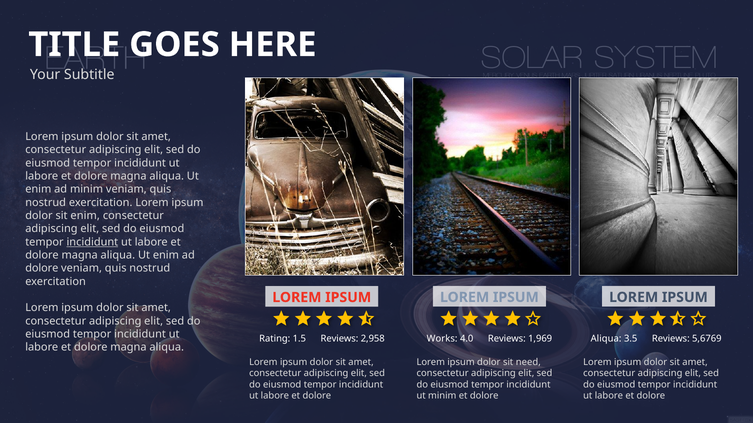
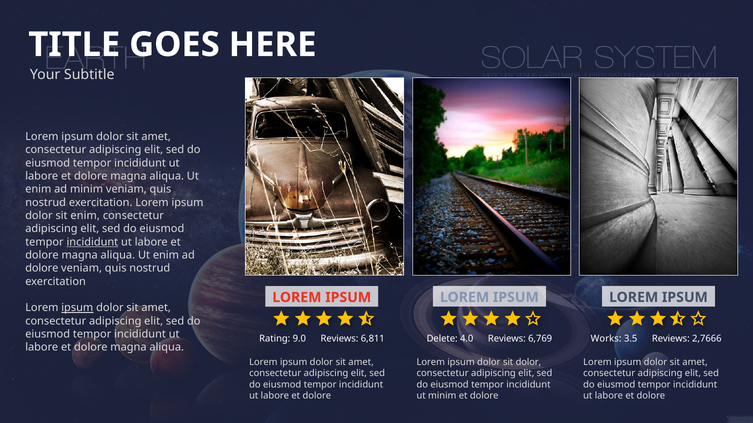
ipsum at (77, 308) underline: none -> present
1.5: 1.5 -> 9.0
2,958: 2,958 -> 6,811
Works: Works -> Delete
1,969: 1,969 -> 6,769
Aliqua at (606, 339): Aliqua -> Works
5,6769: 5,6769 -> 2,7666
sit need: need -> dolor
